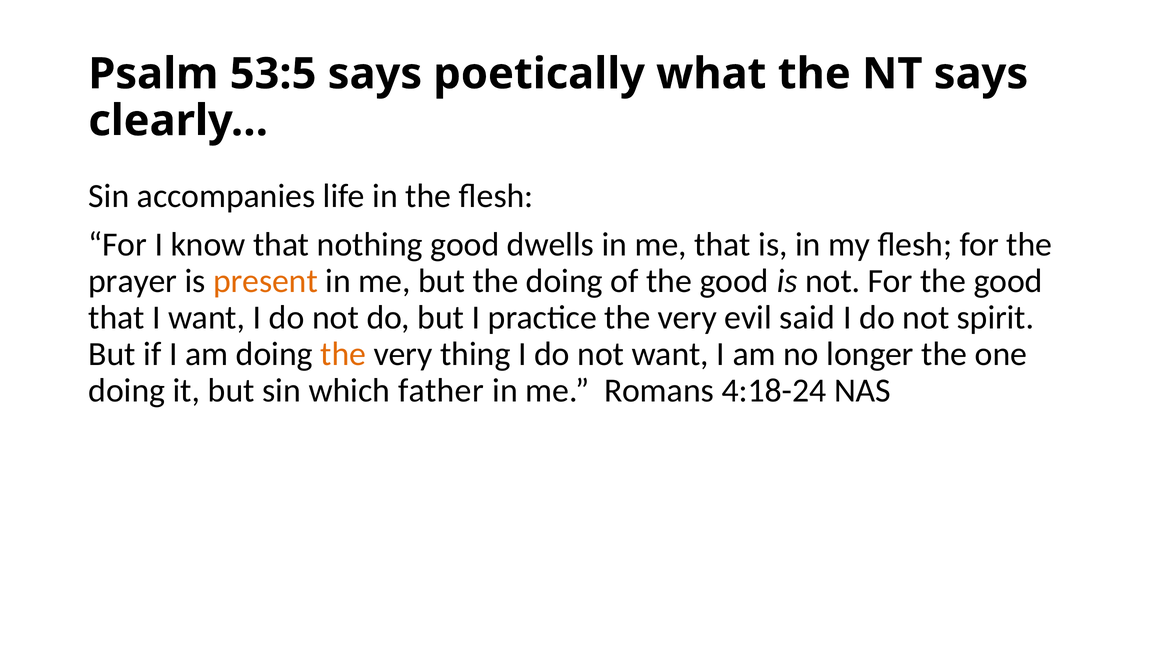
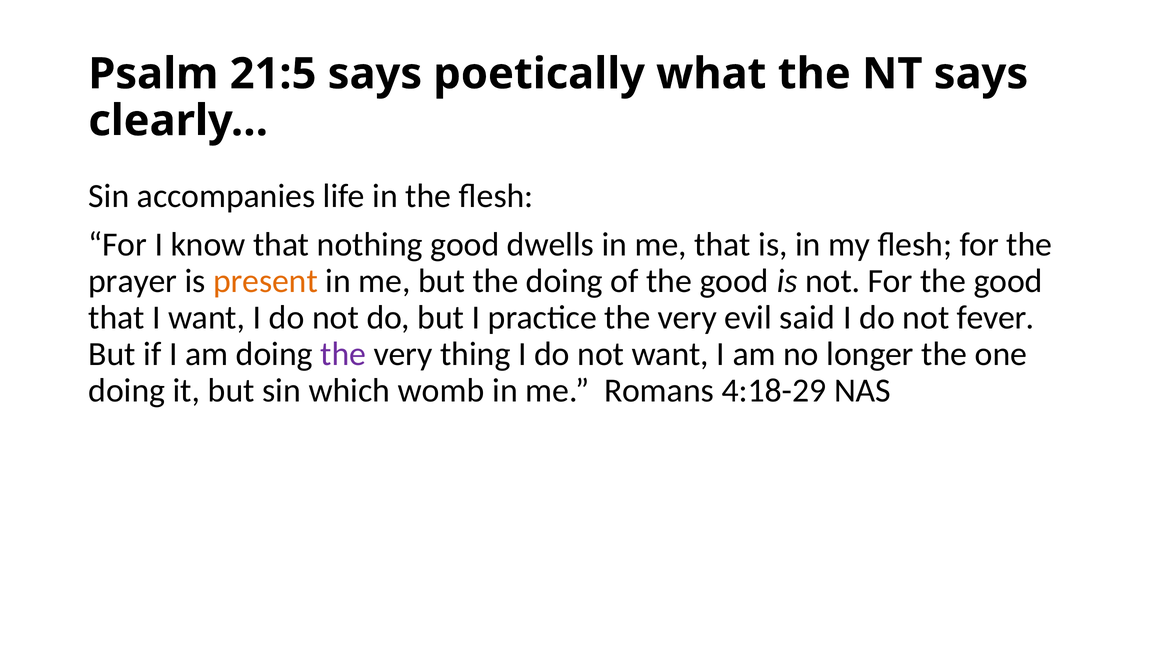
53:5: 53:5 -> 21:5
spirit: spirit -> fever
the at (343, 354) colour: orange -> purple
father: father -> womb
4:18-24: 4:18-24 -> 4:18-29
